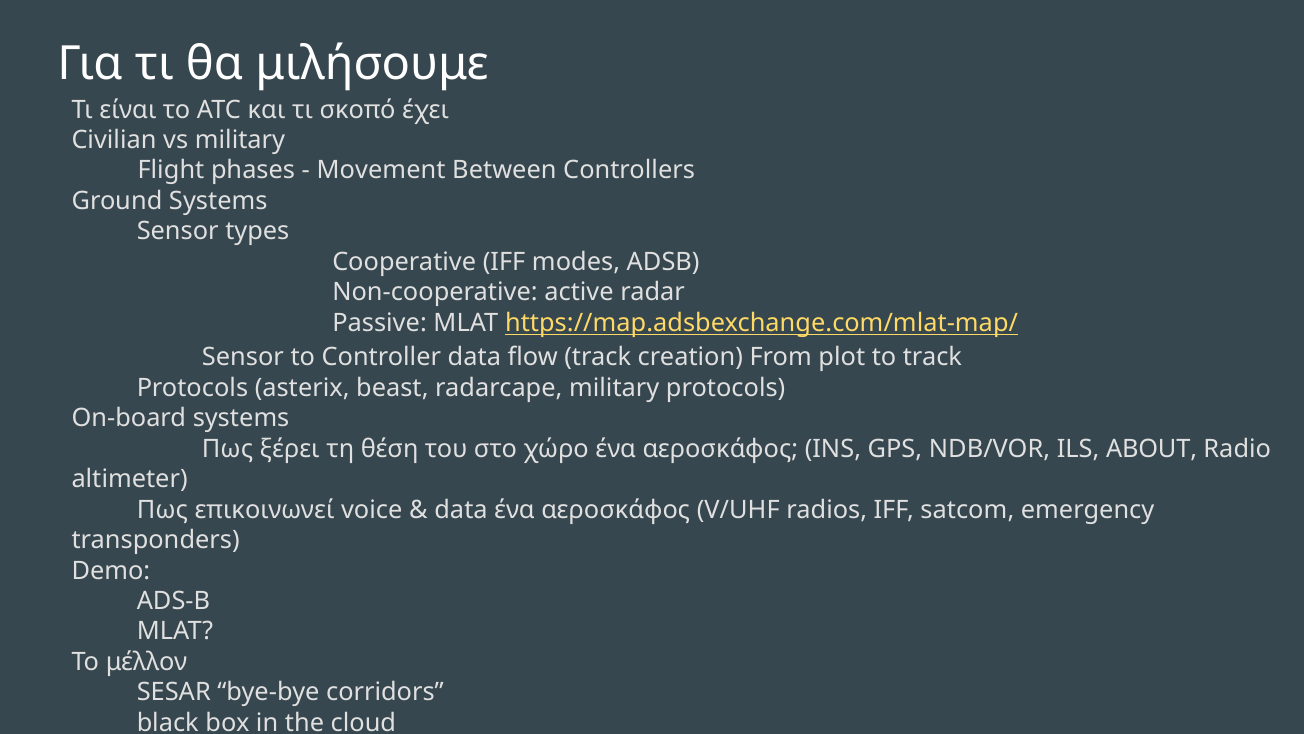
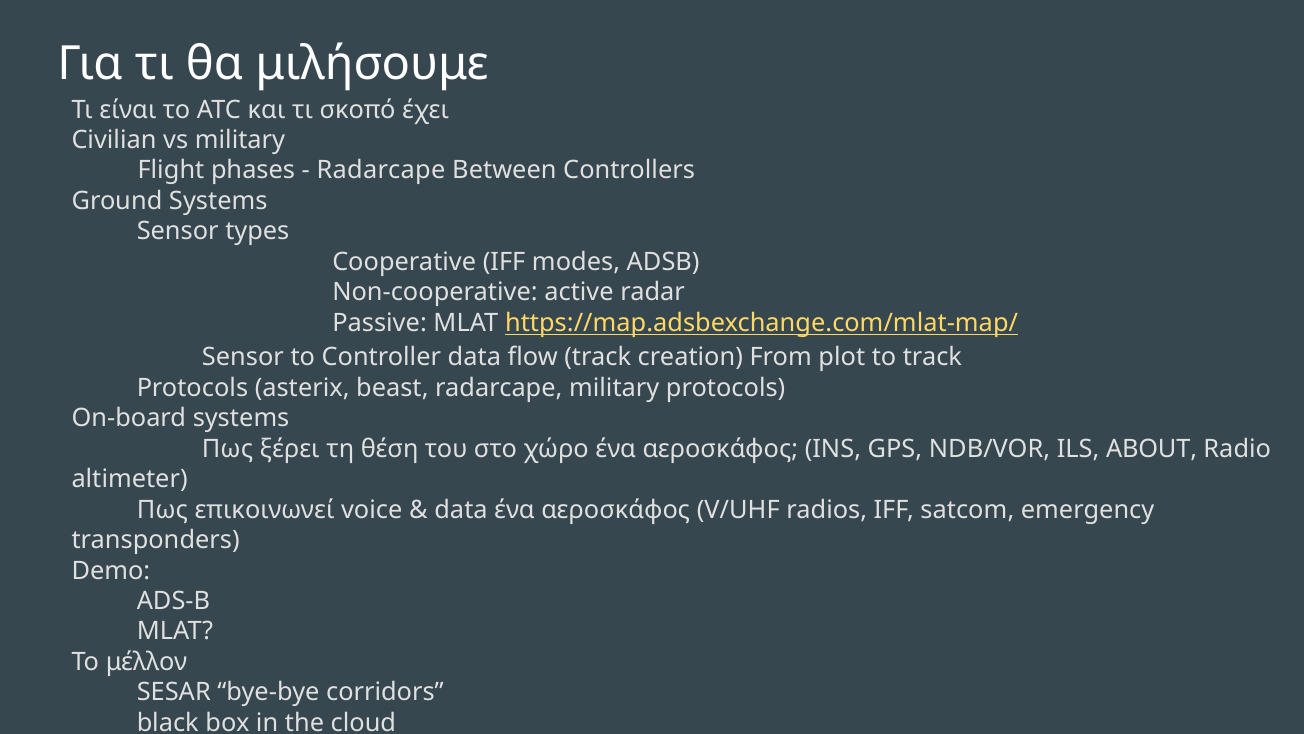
Movement at (381, 170): Movement -> Radarcape
